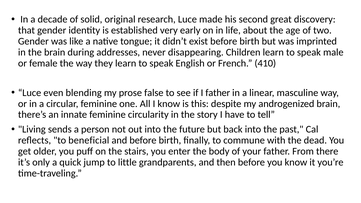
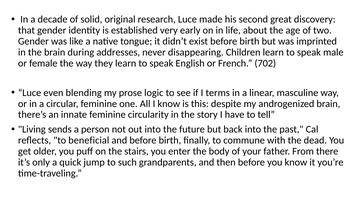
410: 410 -> 702
false: false -> logic
I father: father -> terms
little: little -> such
